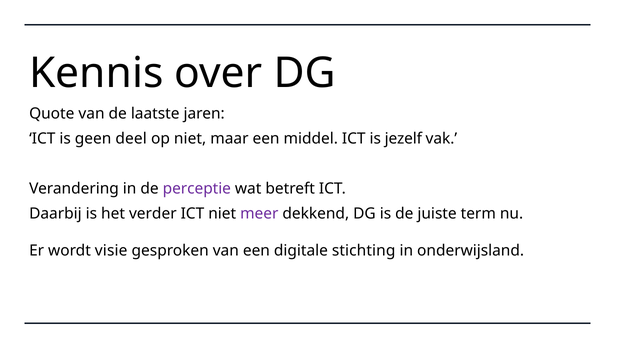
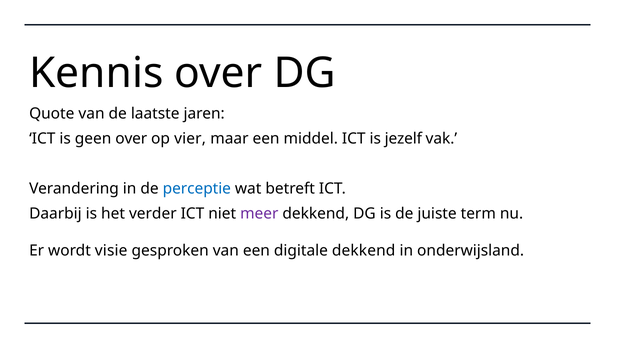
geen deel: deel -> over
op niet: niet -> vier
perceptie colour: purple -> blue
digitale stichting: stichting -> dekkend
